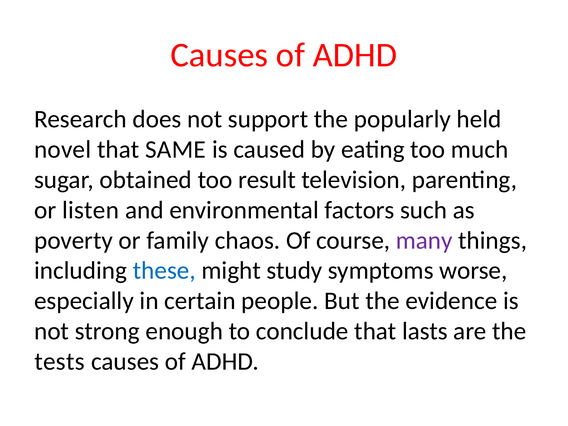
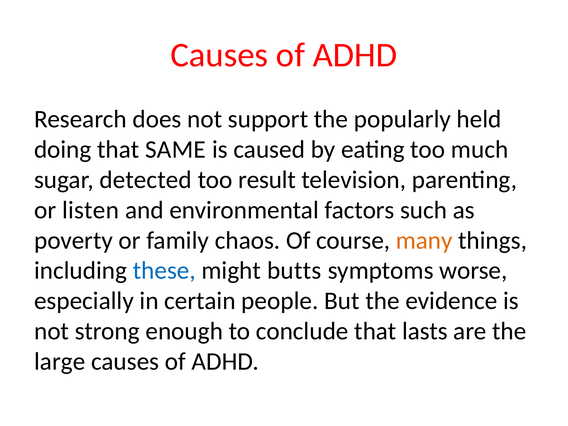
novel: novel -> doing
obtained: obtained -> detected
many colour: purple -> orange
study: study -> butts
tests: tests -> large
